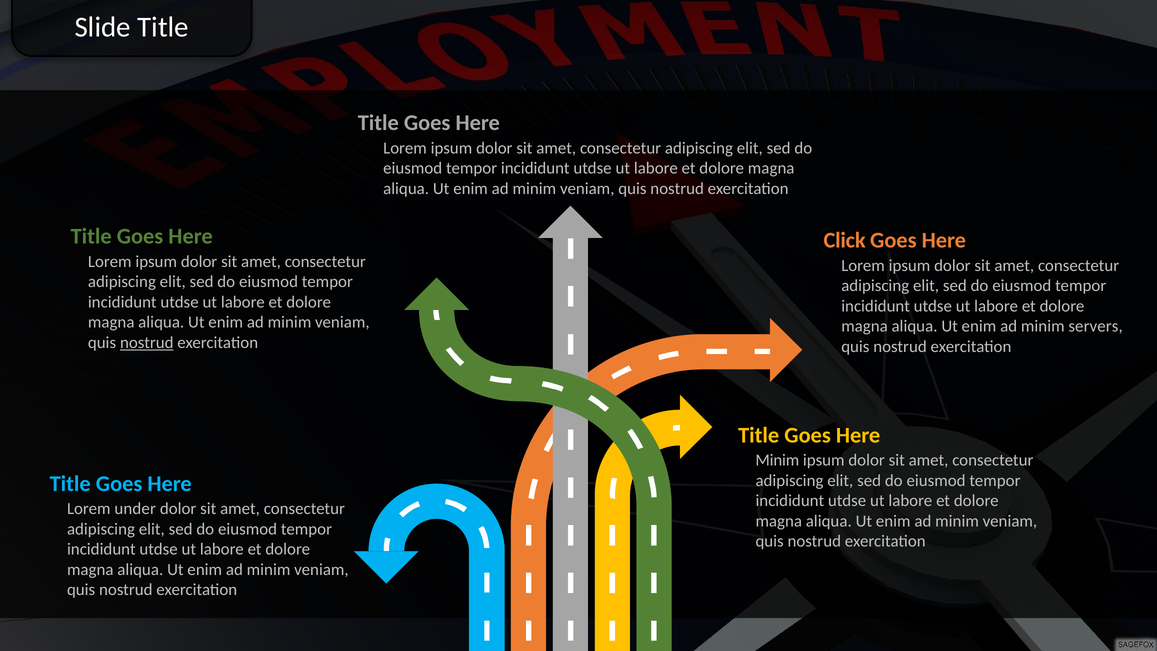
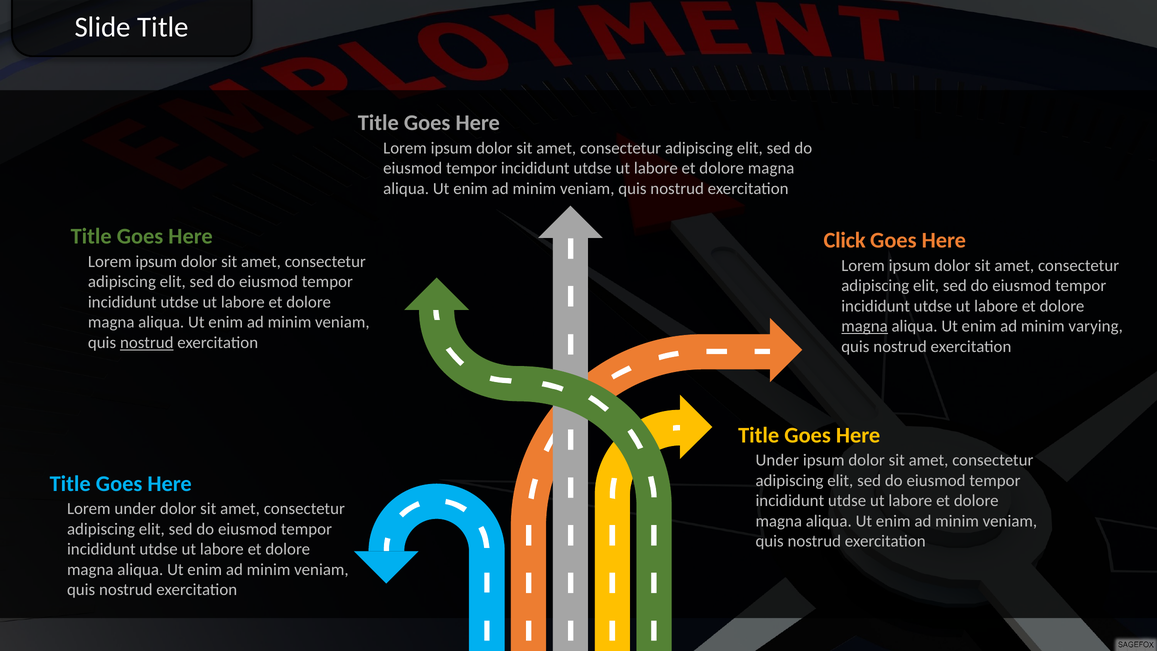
magna at (865, 326) underline: none -> present
servers: servers -> varying
Minim at (777, 460): Minim -> Under
